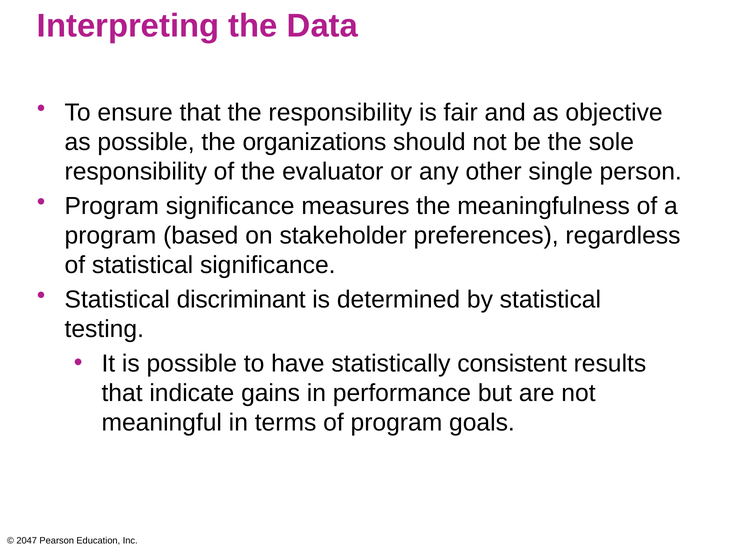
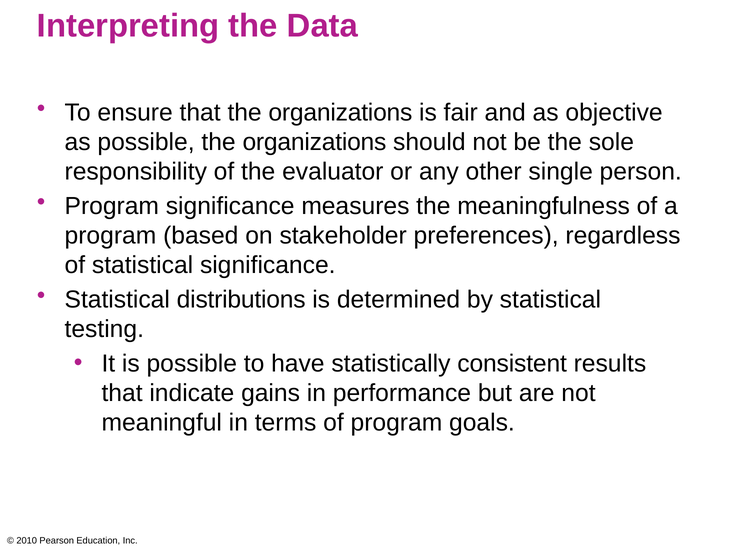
that the responsibility: responsibility -> organizations
discriminant: discriminant -> distributions
2047: 2047 -> 2010
